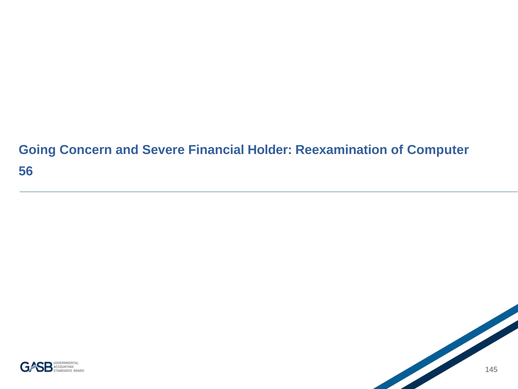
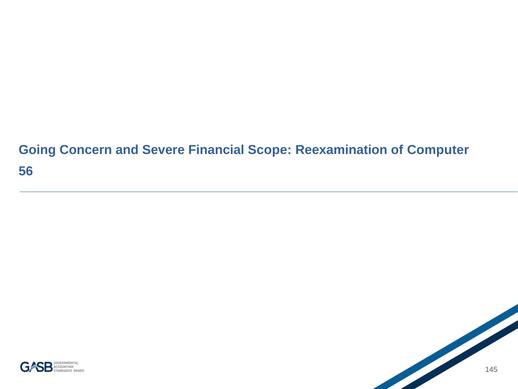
Holder: Holder -> Scope
